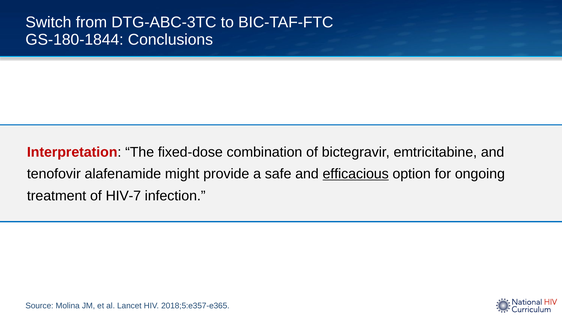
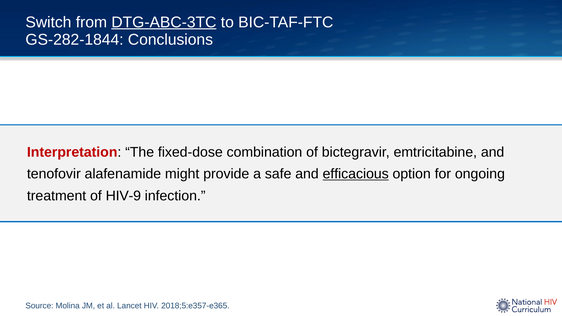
DTG-ABC-3TC underline: none -> present
GS-180-1844: GS-180-1844 -> GS-282-1844
HIV-7: HIV-7 -> HIV-9
